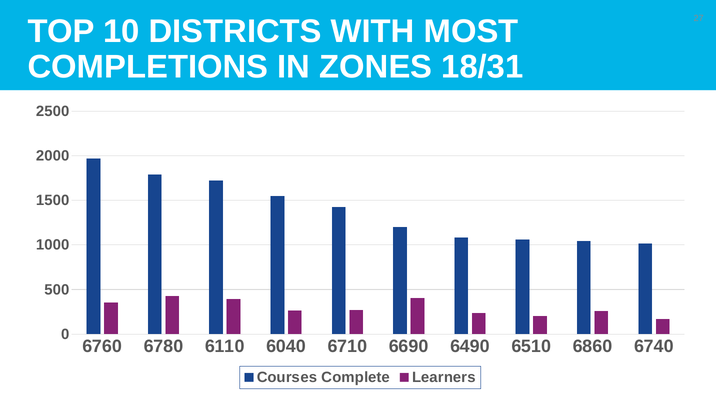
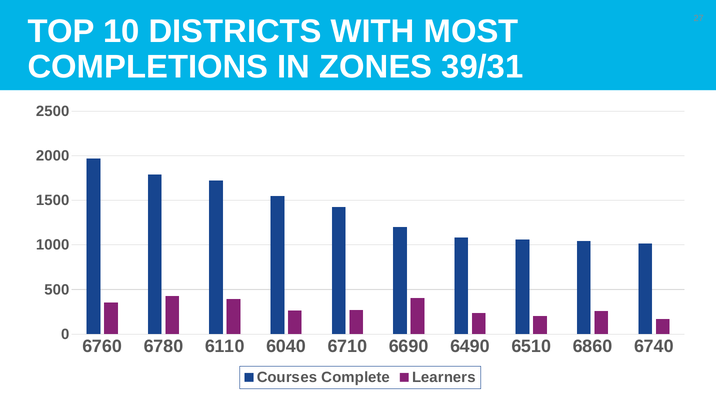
18/31: 18/31 -> 39/31
